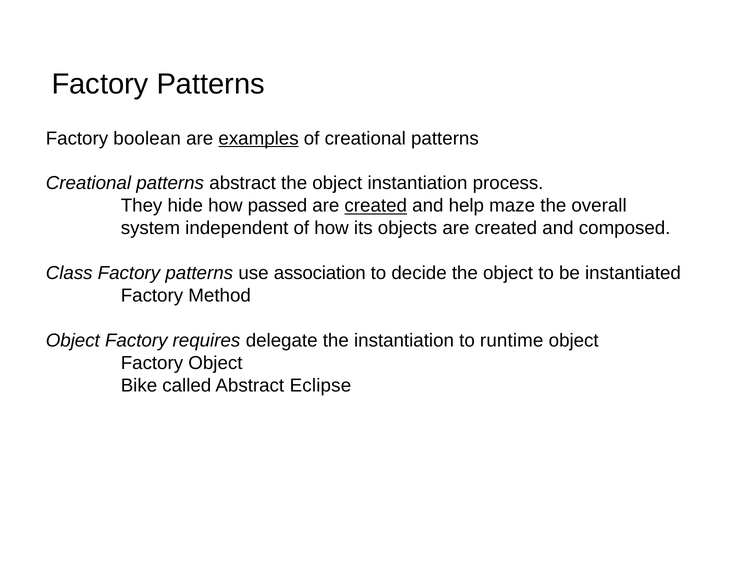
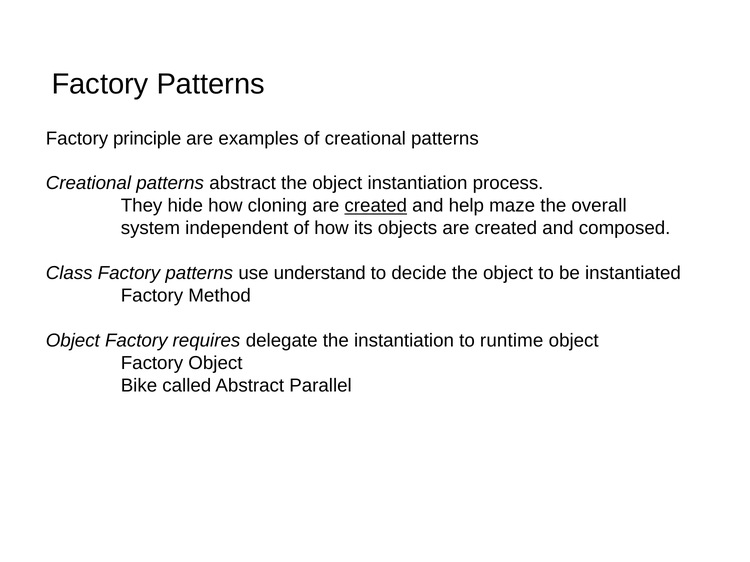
boolean: boolean -> principle
examples underline: present -> none
passed: passed -> cloning
association: association -> understand
Eclipse: Eclipse -> Parallel
